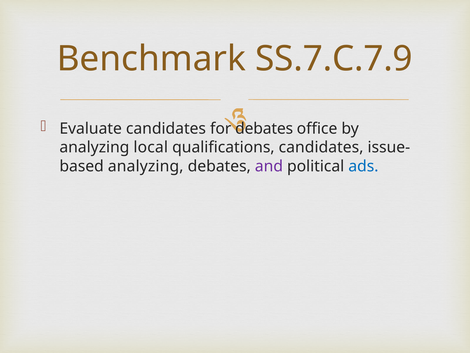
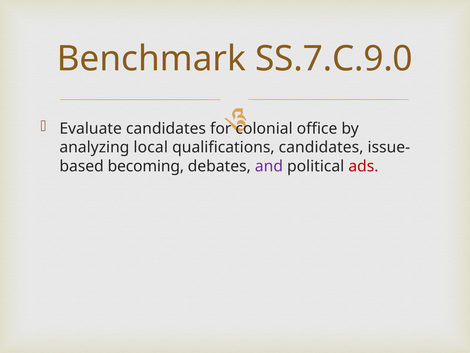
SS.7.C.7.9: SS.7.C.7.9 -> SS.7.C.9.0
debates at (264, 128): debates -> colonial
analyzing at (146, 166): analyzing -> becoming
ads colour: blue -> red
